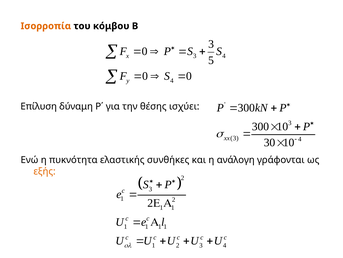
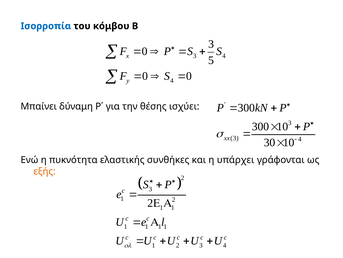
Ισορροπία colour: orange -> blue
Επίλυση: Επίλυση -> Μπαίνει
ανάλογη: ανάλογη -> υπάρχει
